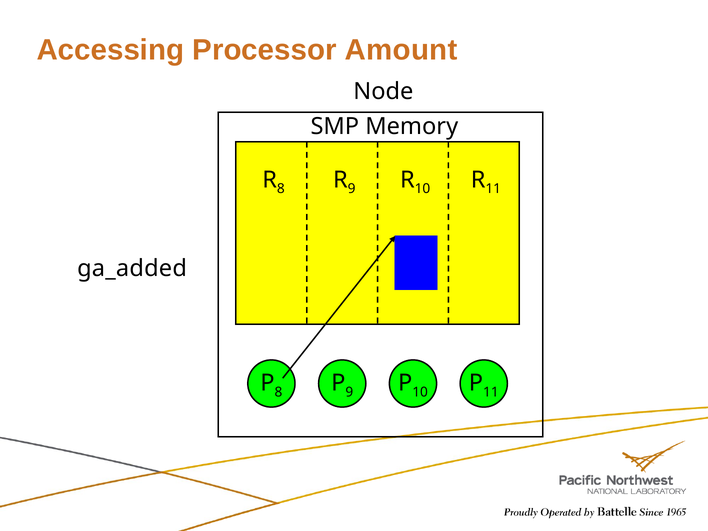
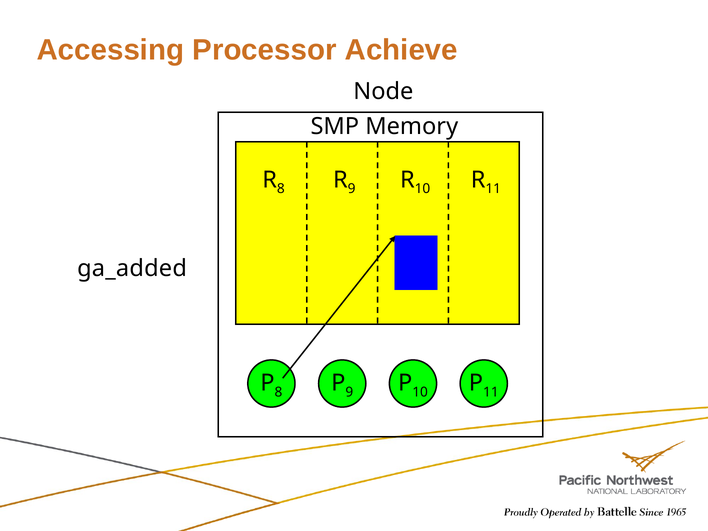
Amount: Amount -> Achieve
